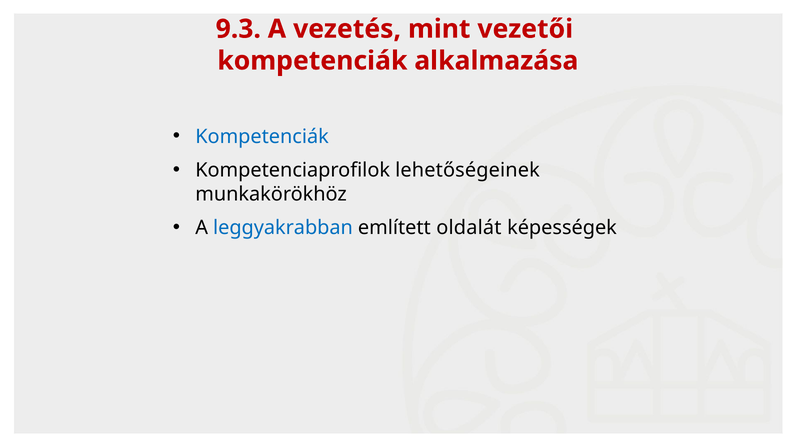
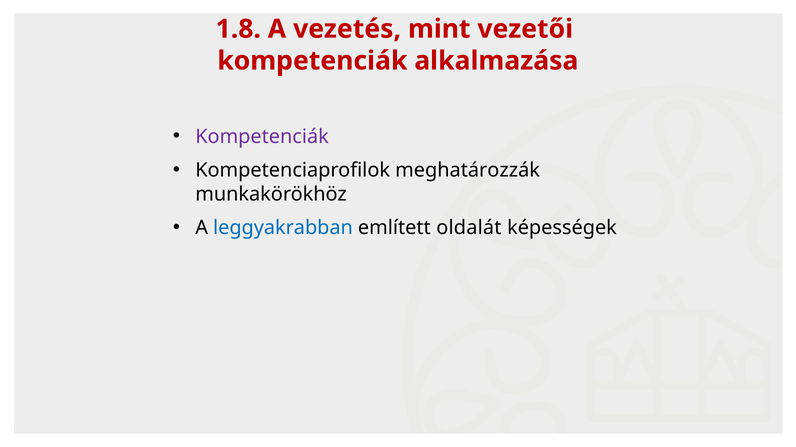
9.3: 9.3 -> 1.8
Kompetenciák at (262, 137) colour: blue -> purple
lehetőségeinek: lehetőségeinek -> meghatározzák
